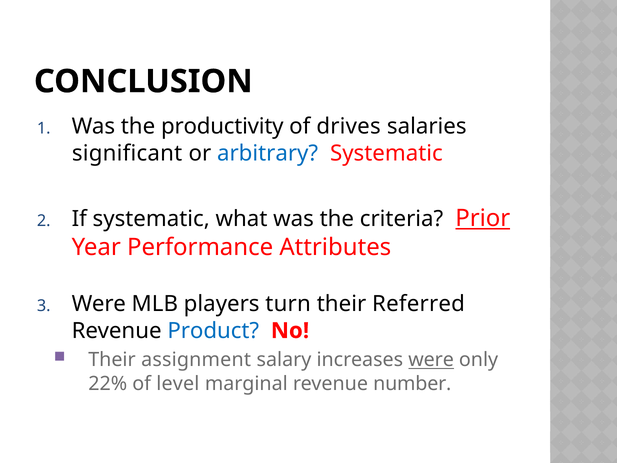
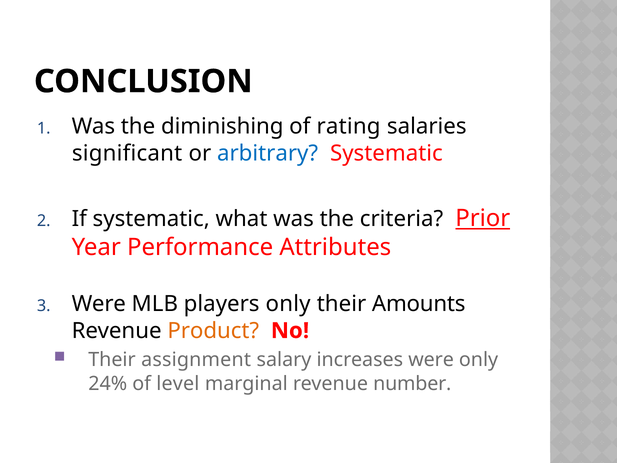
productivity: productivity -> diminishing
drives: drives -> rating
players turn: turn -> only
Referred: Referred -> Amounts
Product colour: blue -> orange
were at (431, 360) underline: present -> none
22%: 22% -> 24%
